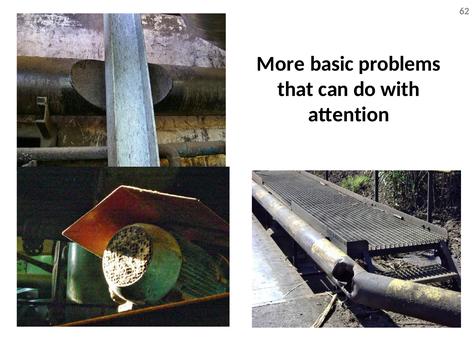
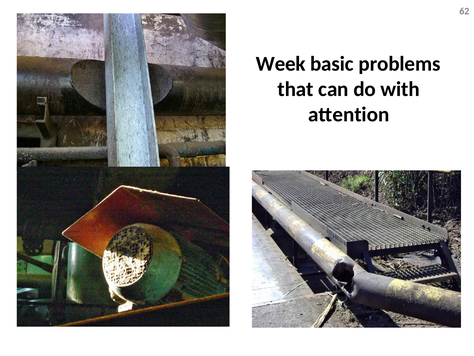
More: More -> Week
